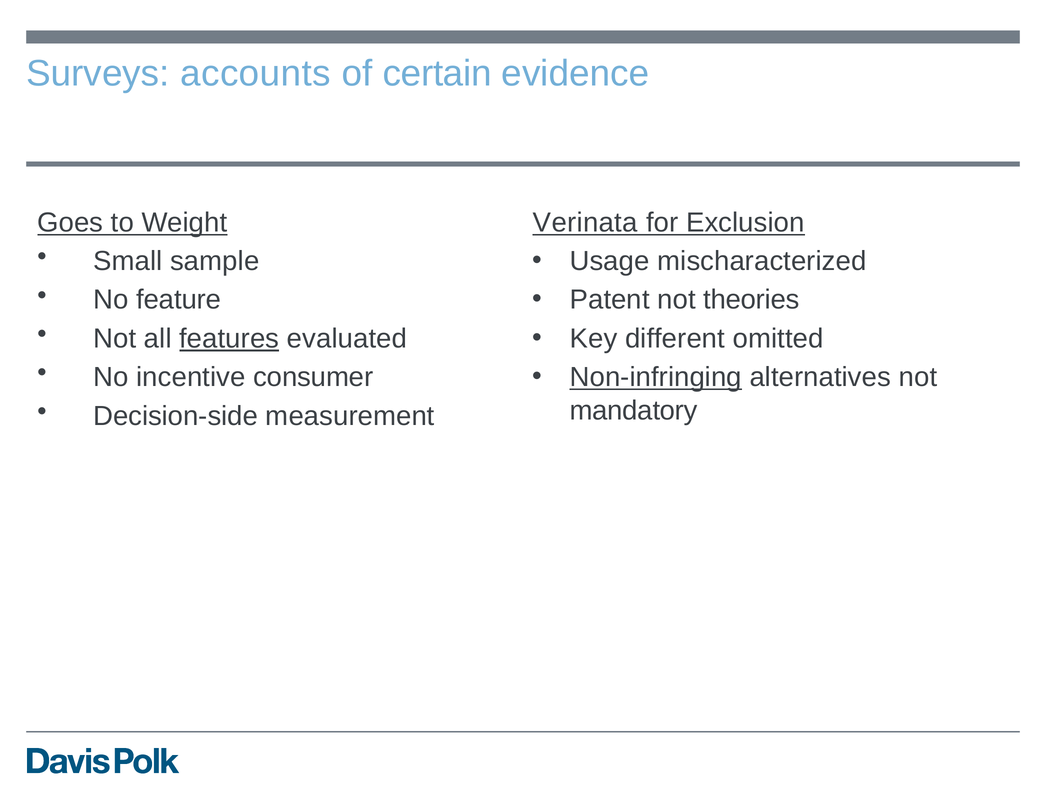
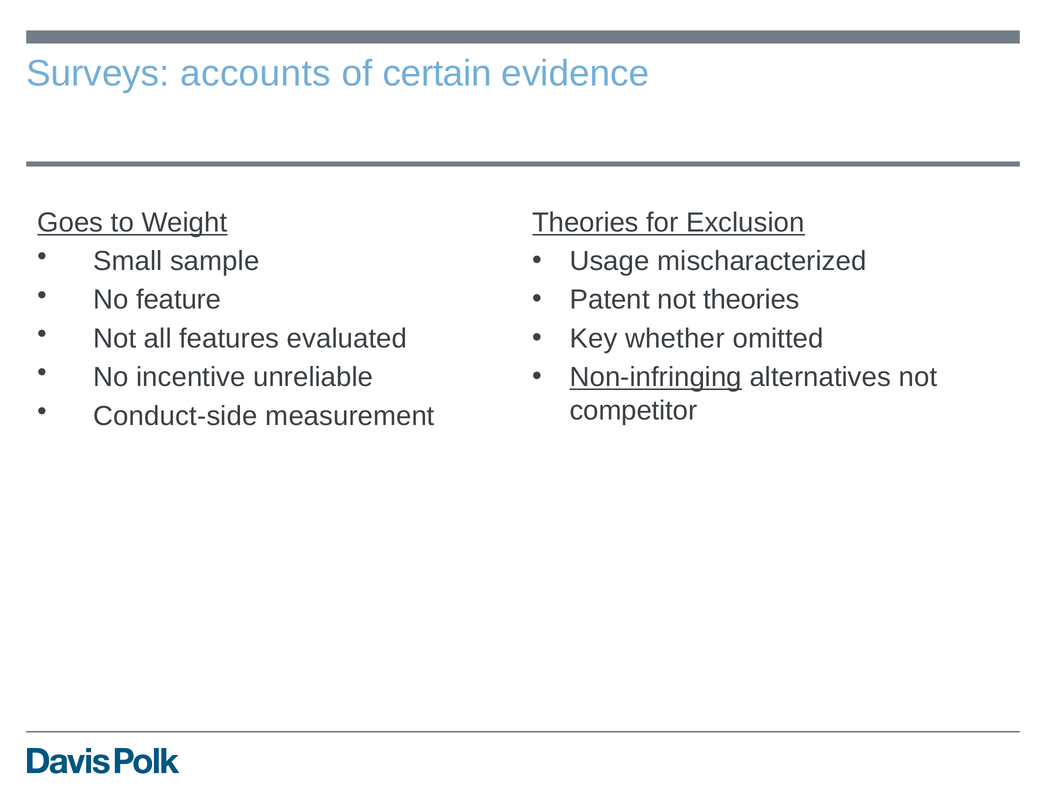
Verinata at (585, 222): Verinata -> Theories
features underline: present -> none
different: different -> whether
consumer: consumer -> unreliable
mandatory: mandatory -> competitor
Decision-side: Decision-side -> Conduct-side
